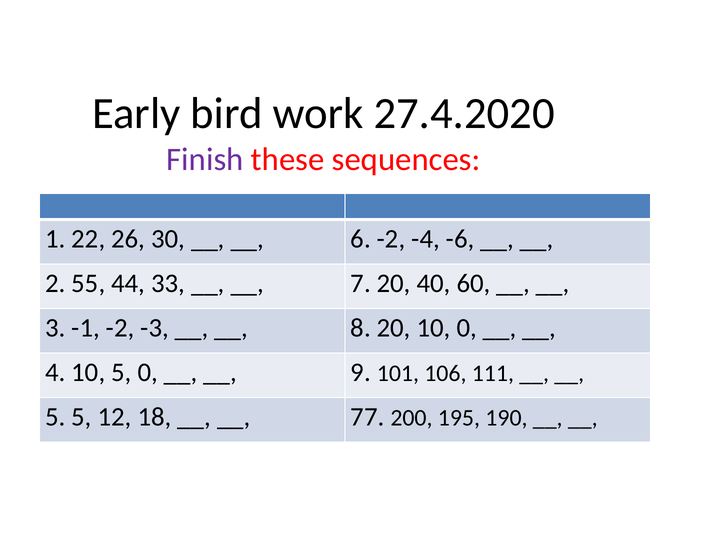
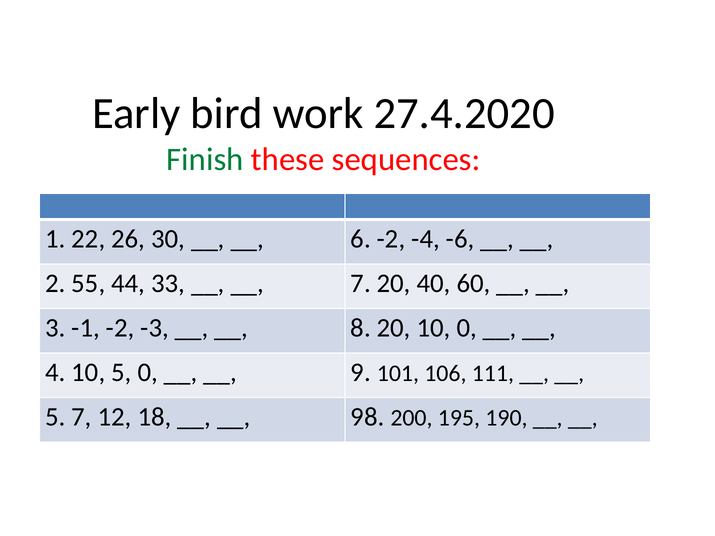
Finish colour: purple -> green
5 5: 5 -> 7
77: 77 -> 98
